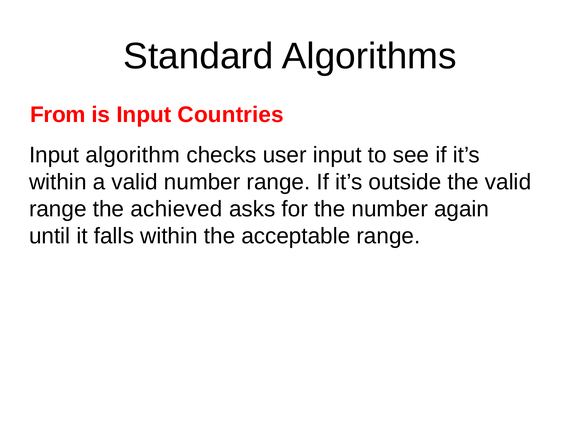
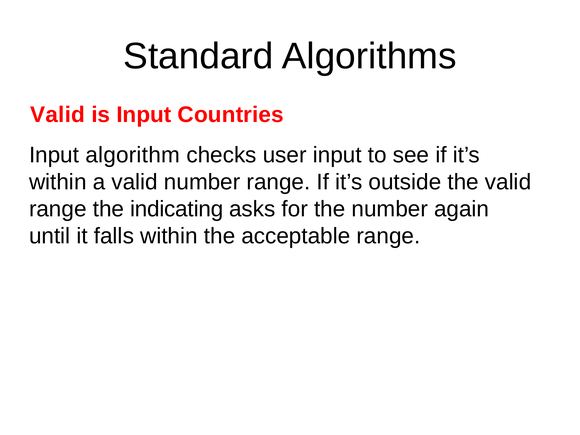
From at (58, 115): From -> Valid
achieved: achieved -> indicating
